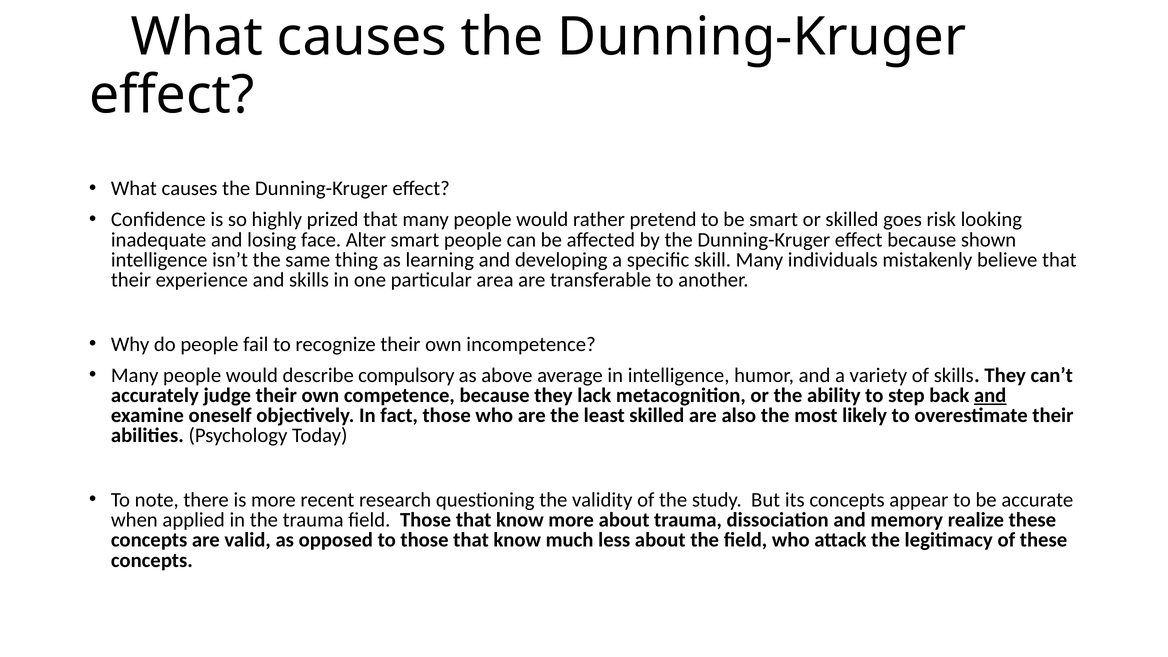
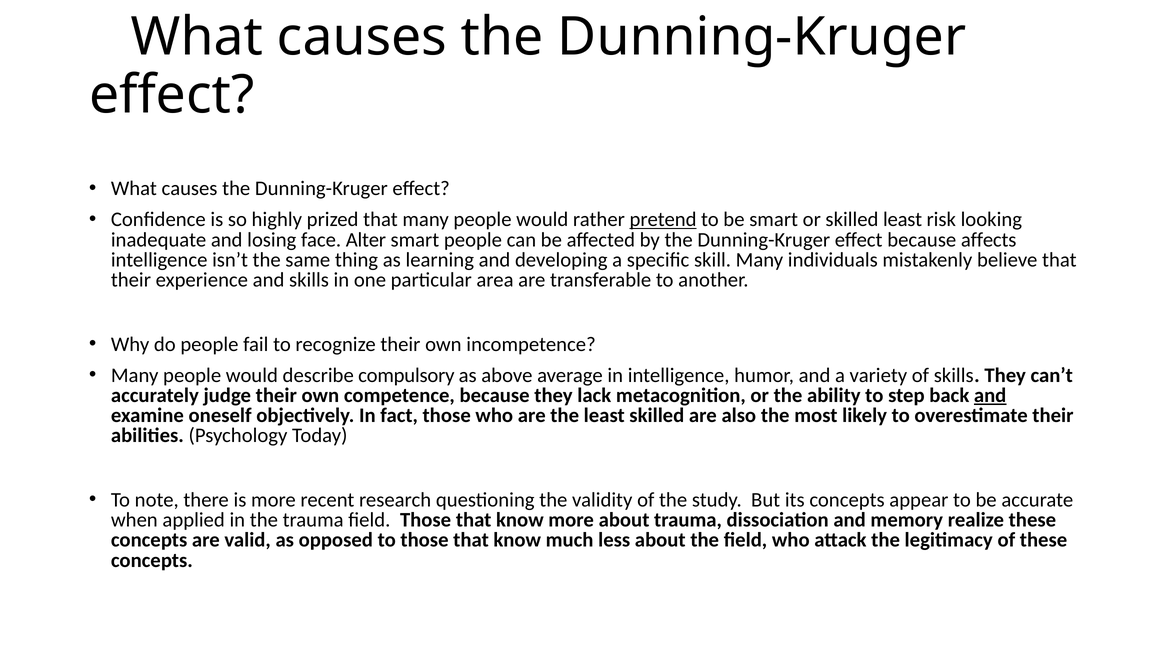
pretend underline: none -> present
skilled goes: goes -> least
shown: shown -> affects
